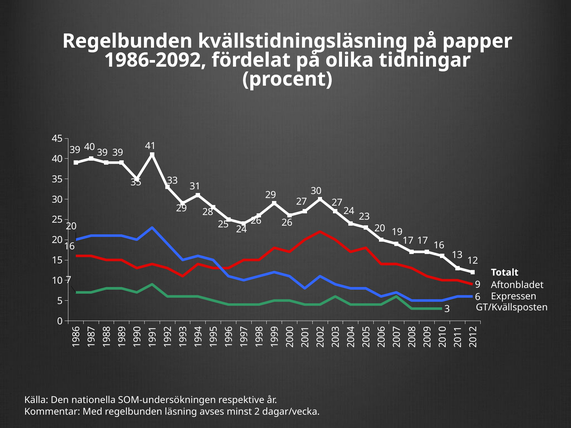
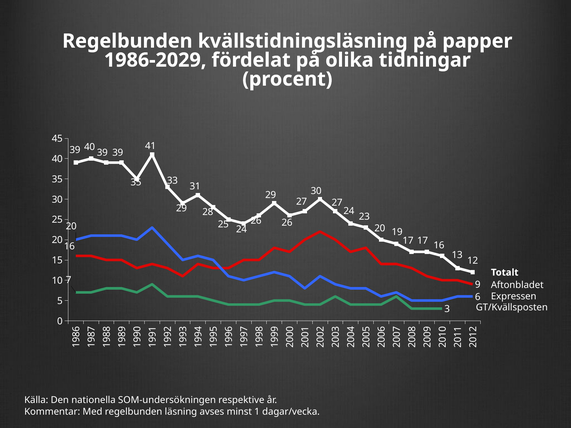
1986-2092: 1986-2092 -> 1986-2029
minst 2: 2 -> 1
